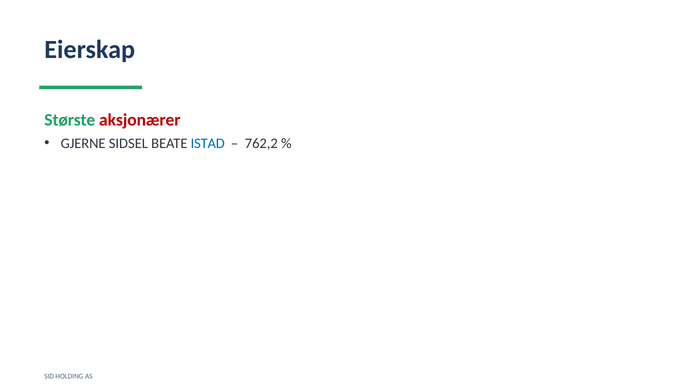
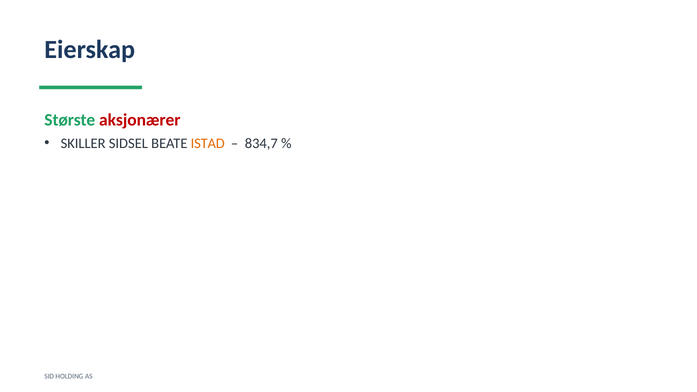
GJERNE: GJERNE -> SKILLER
ISTAD colour: blue -> orange
762,2: 762,2 -> 834,7
